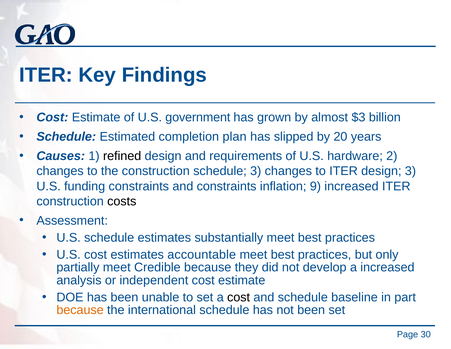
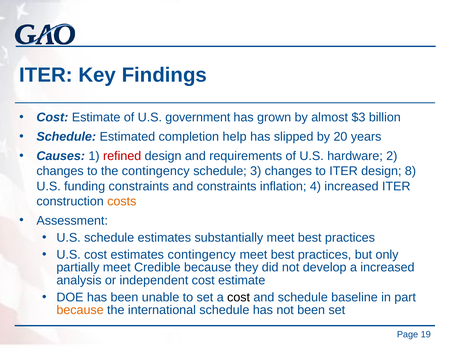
plan: plan -> help
refined colour: black -> red
the construction: construction -> contingency
design 3: 3 -> 8
9: 9 -> 4
costs colour: black -> orange
estimates accountable: accountable -> contingency
30: 30 -> 19
